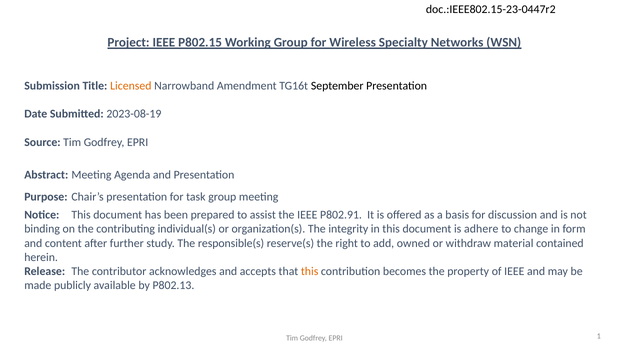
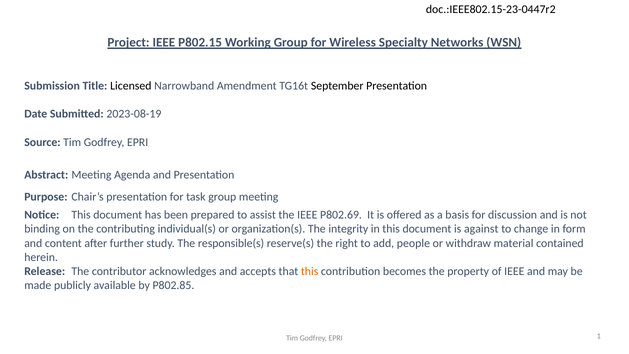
Licensed colour: orange -> black
P802.91: P802.91 -> P802.69
adhere: adhere -> against
owned: owned -> people
P802.13: P802.13 -> P802.85
